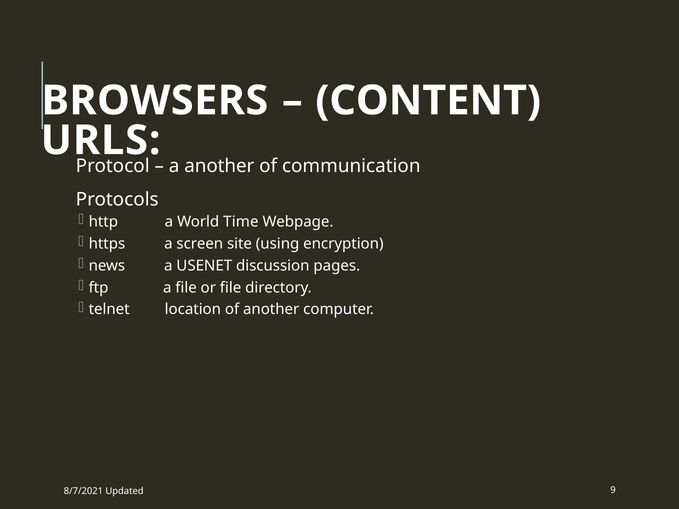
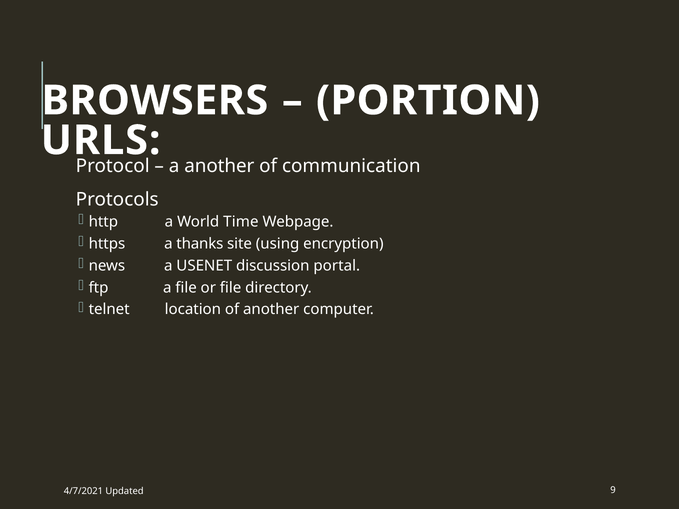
CONTENT: CONTENT -> PORTION
screen: screen -> thanks
pages: pages -> portal
8/7/2021: 8/7/2021 -> 4/7/2021
